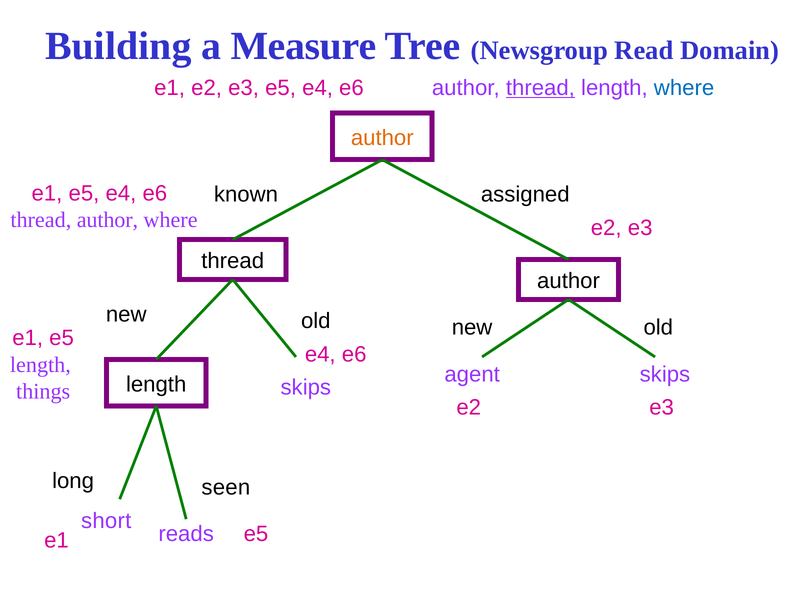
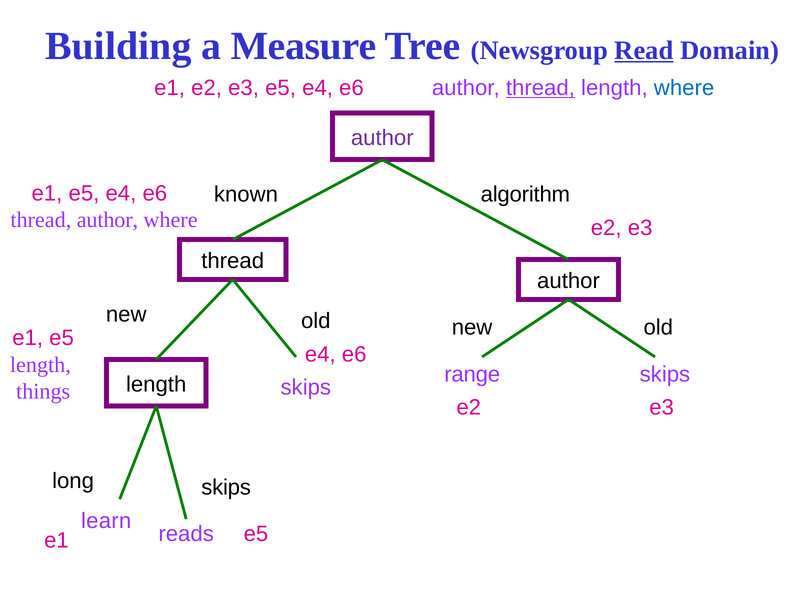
Read underline: none -> present
author at (382, 138) colour: orange -> purple
assigned: assigned -> algorithm
agent: agent -> range
seen at (226, 487): seen -> skips
short: short -> learn
